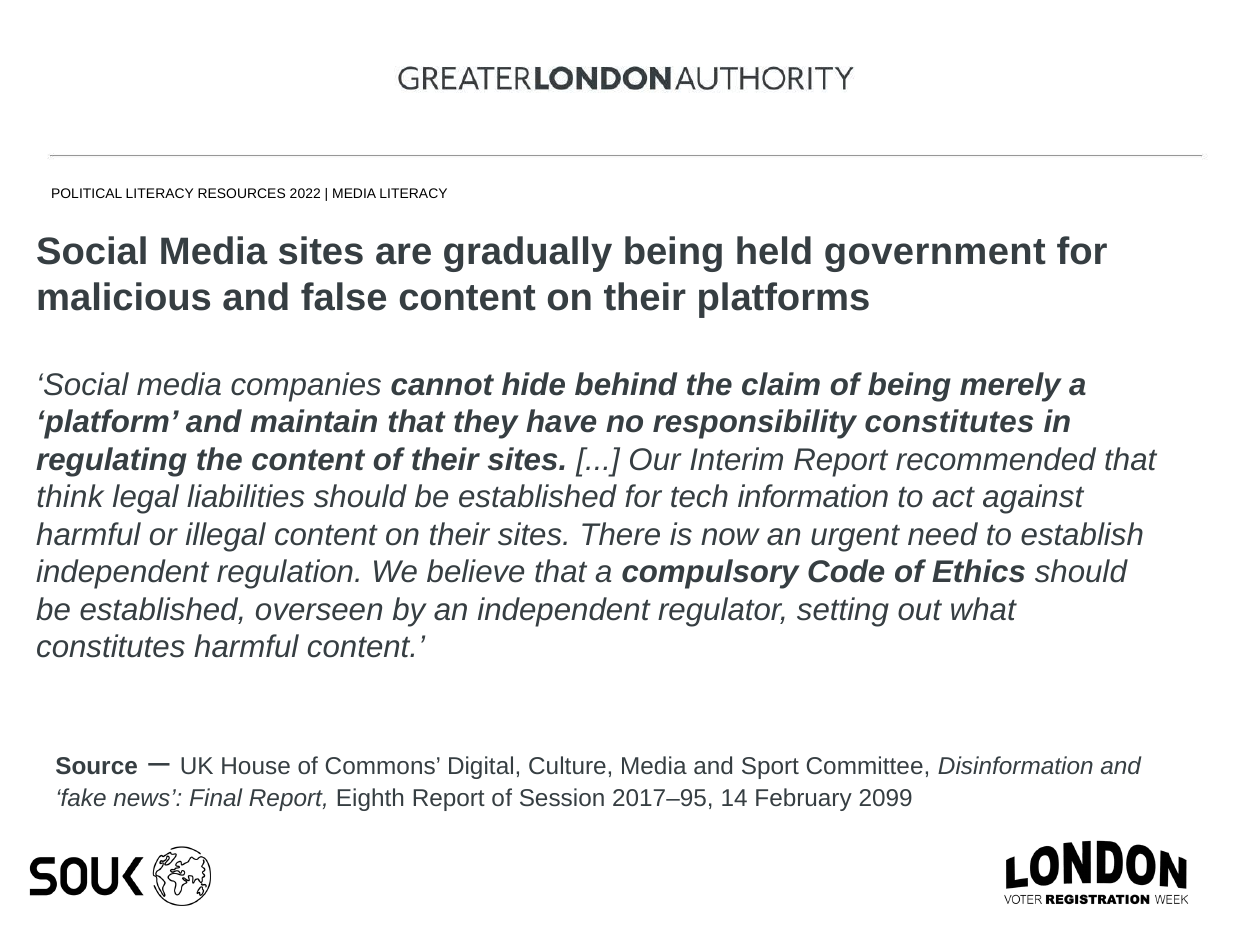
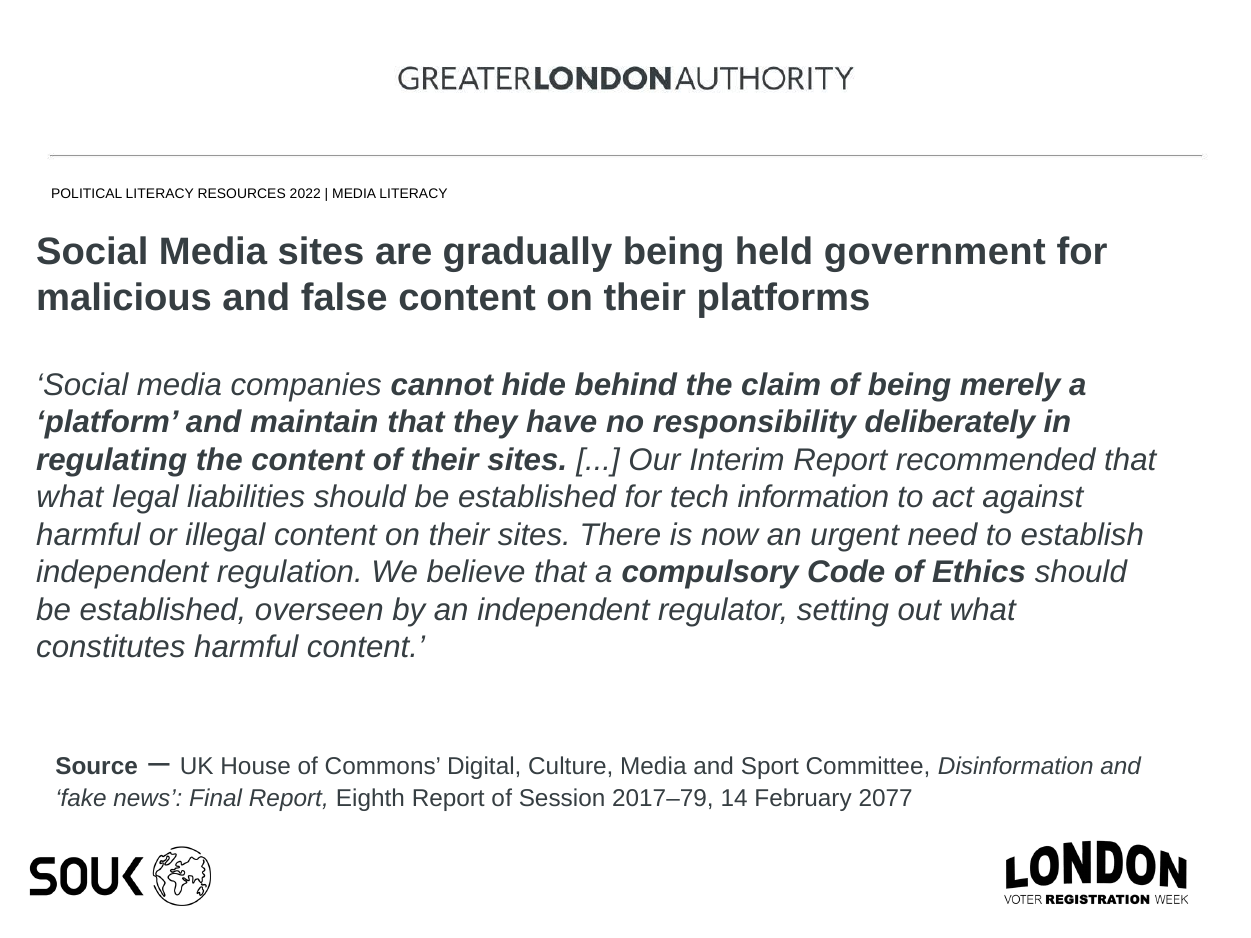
responsibility constitutes: constitutes -> deliberately
think at (70, 498): think -> what
2017–95: 2017–95 -> 2017–79
2099: 2099 -> 2077
